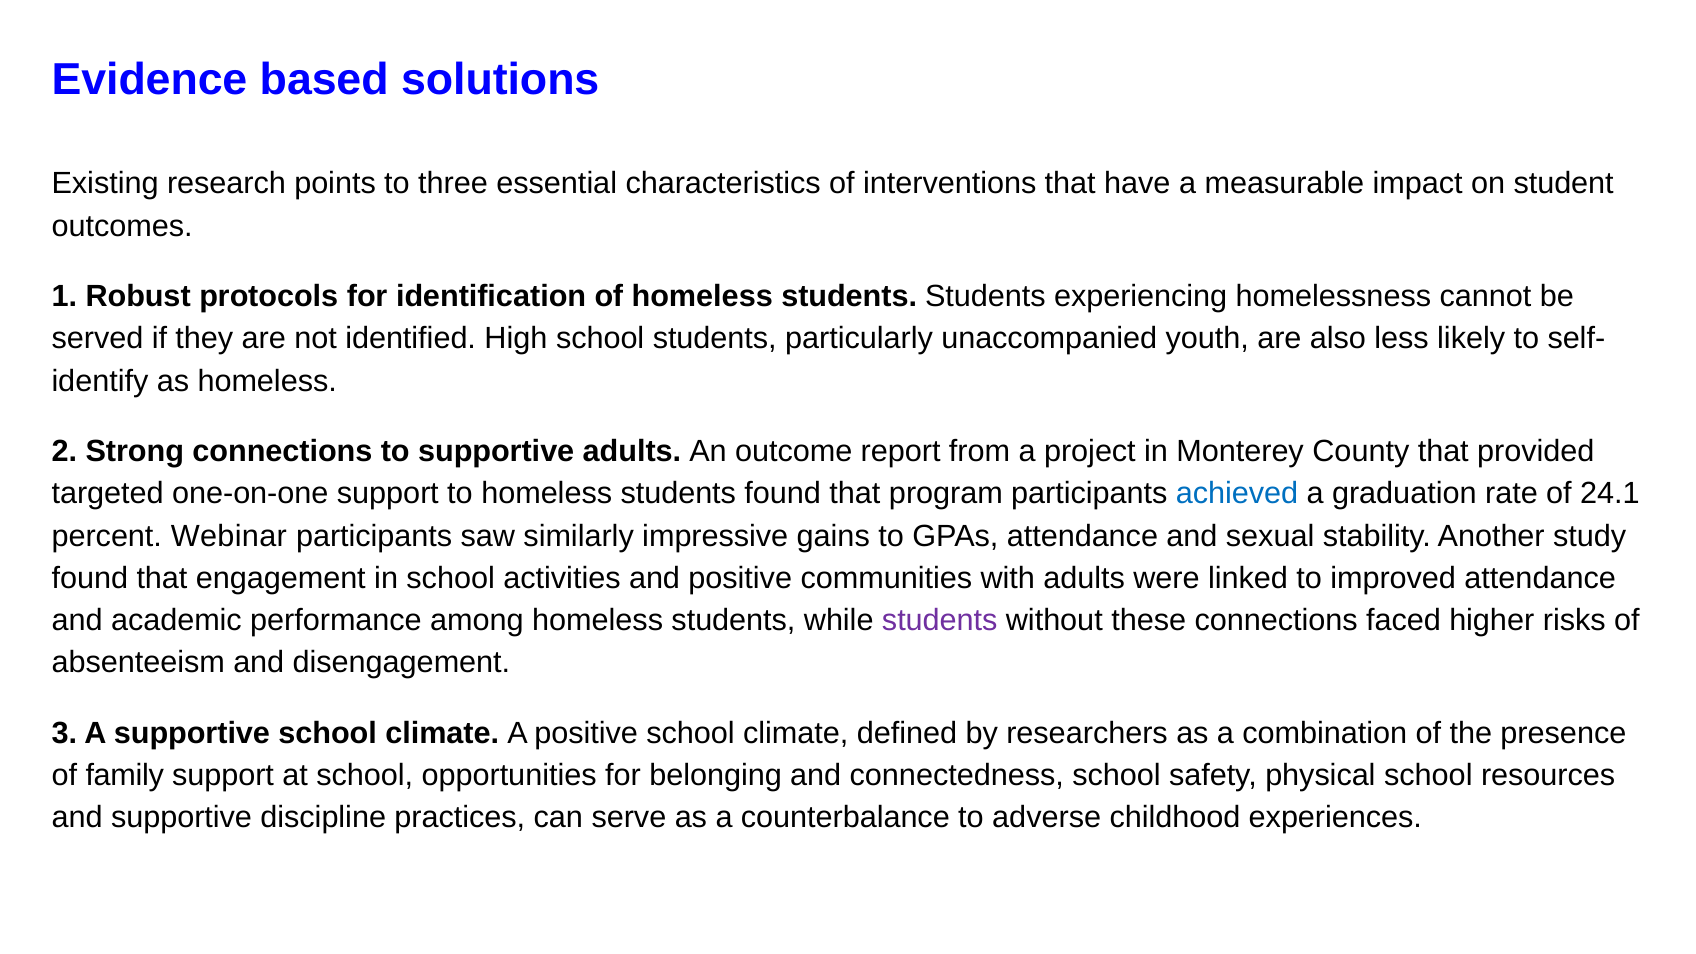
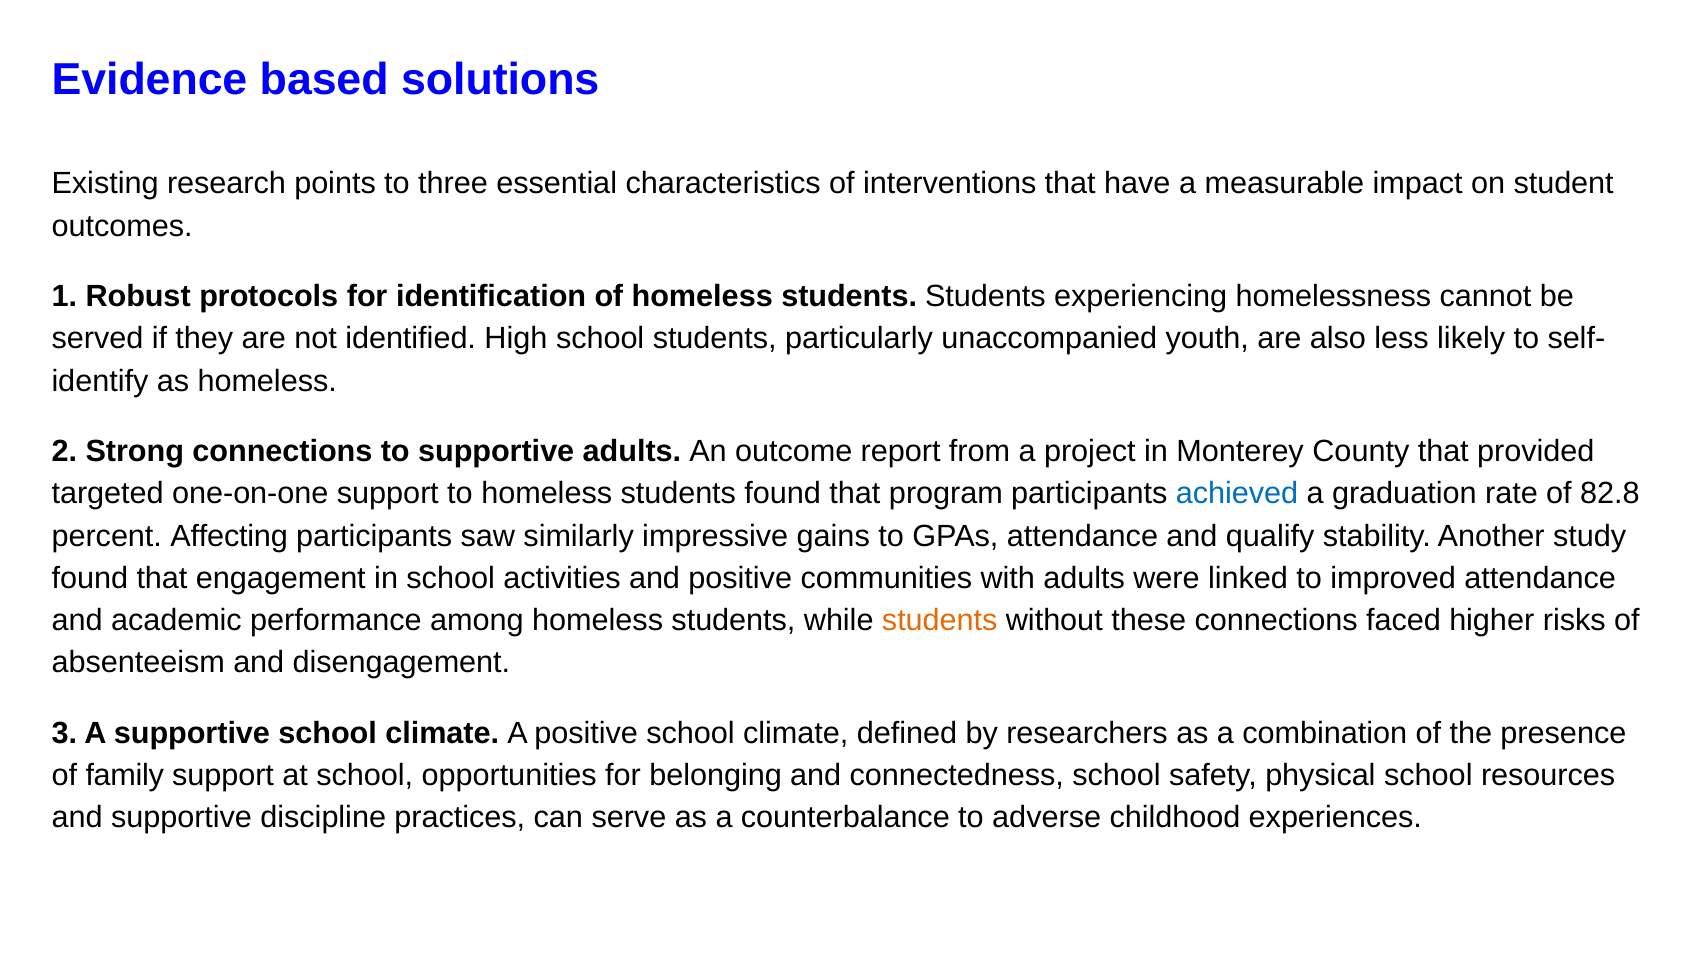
24.1: 24.1 -> 82.8
Webinar: Webinar -> Affecting
sexual: sexual -> qualify
students at (940, 621) colour: purple -> orange
